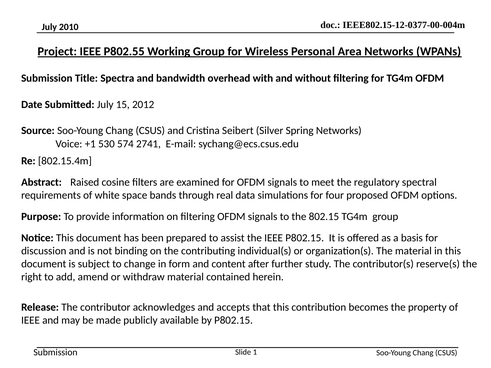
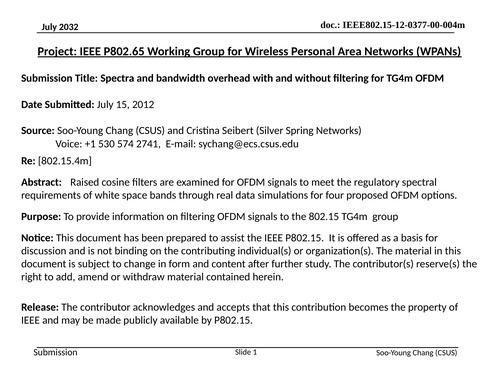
2010: 2010 -> 2032
P802.55: P802.55 -> P802.65
